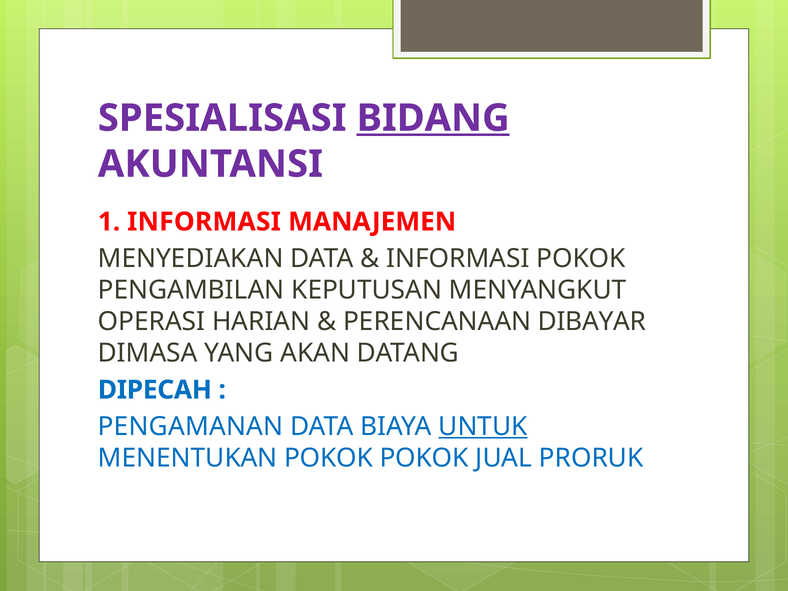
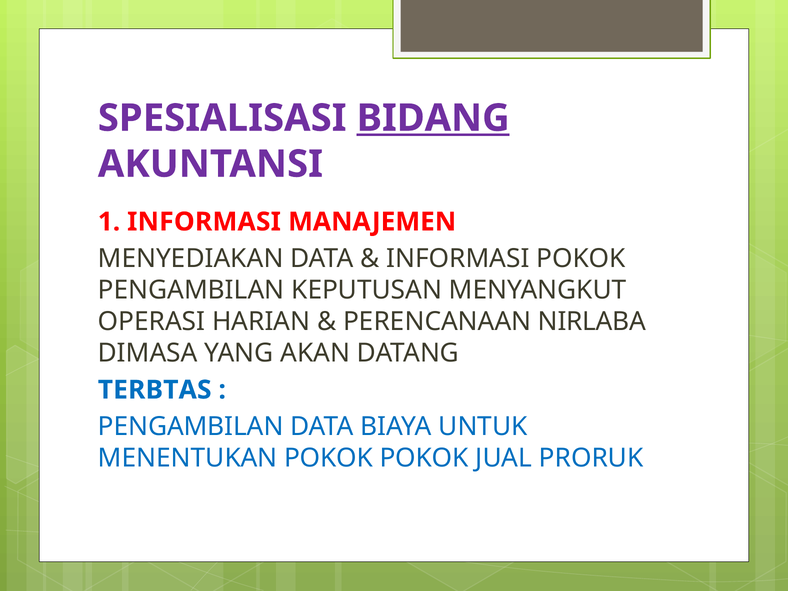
DIBAYAR: DIBAYAR -> NIRLABA
DIPECAH: DIPECAH -> TERBTAS
PENGAMANAN at (191, 427): PENGAMANAN -> PENGAMBILAN
UNTUK underline: present -> none
